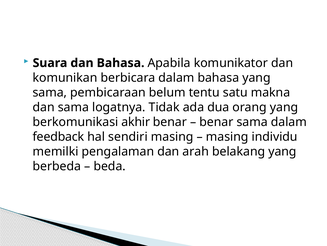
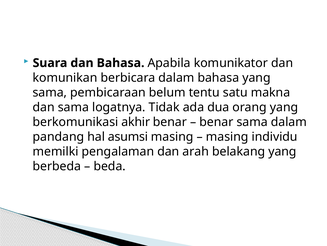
feedback: feedback -> pandang
sendiri: sendiri -> asumsi
